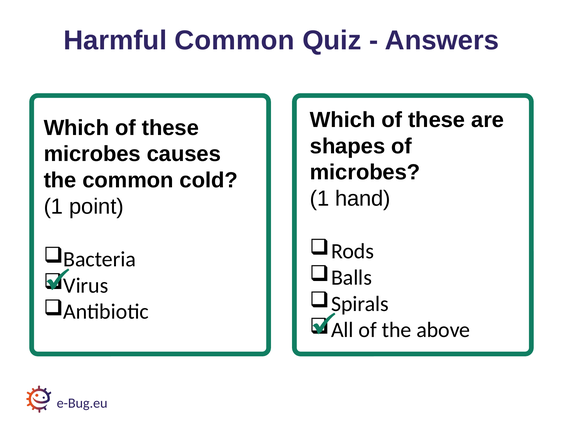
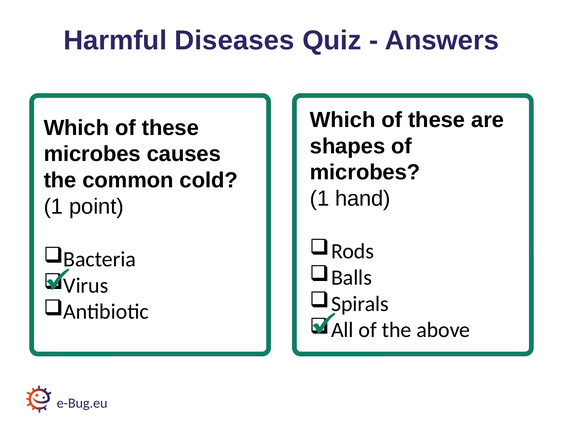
Harmful Common: Common -> Diseases
